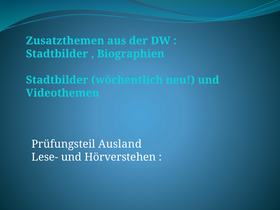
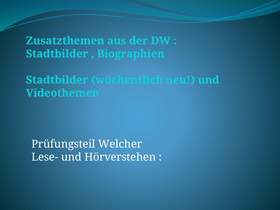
Ausland: Ausland -> Welcher
